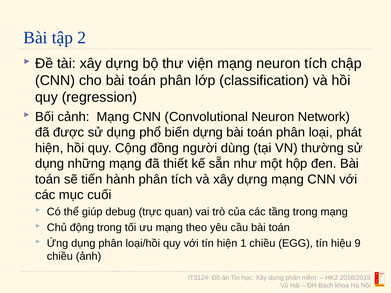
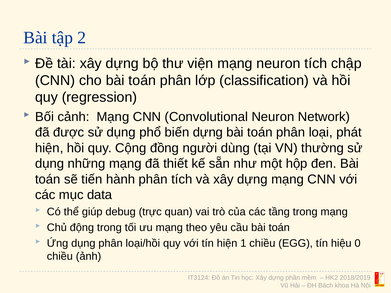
cuối: cuối -> data
9: 9 -> 0
